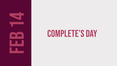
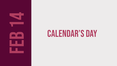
Complete’s: Complete’s -> Calendar’s
